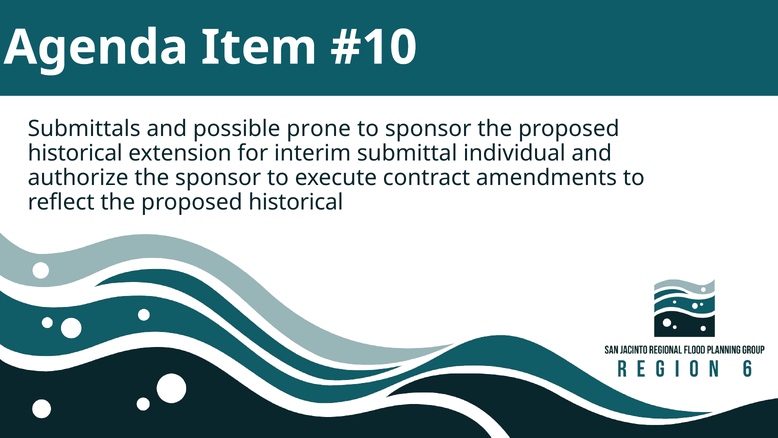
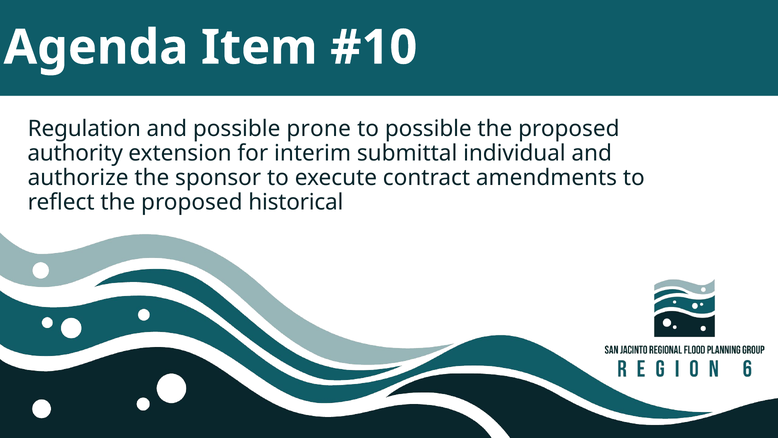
Submittals: Submittals -> Regulation
to sponsor: sponsor -> possible
historical at (75, 153): historical -> authority
